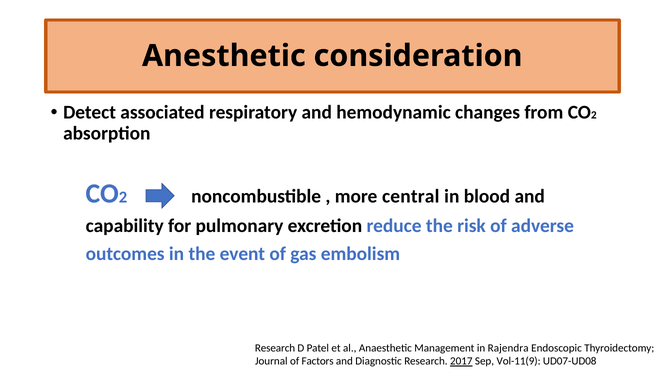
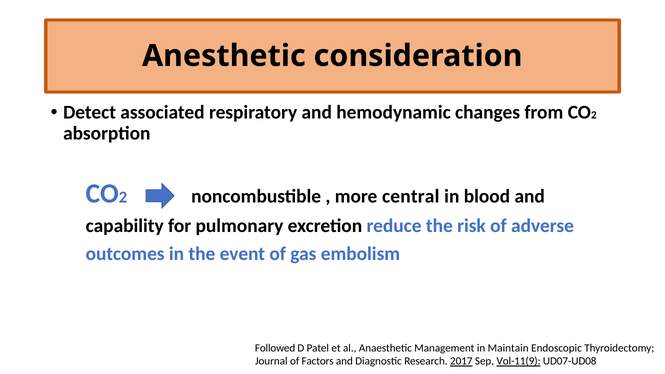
Research at (275, 348): Research -> Followed
Rajendra: Rajendra -> Maintain
Vol-11(9 underline: none -> present
